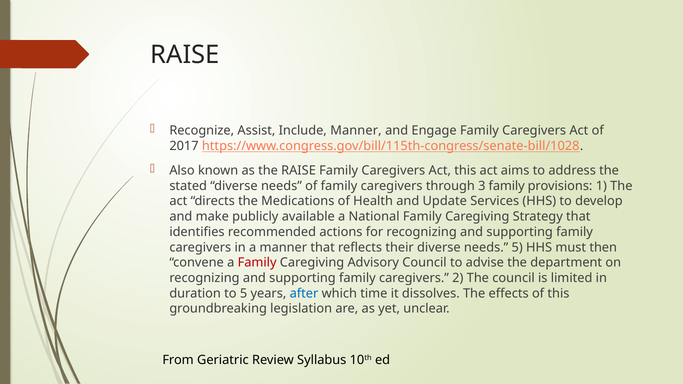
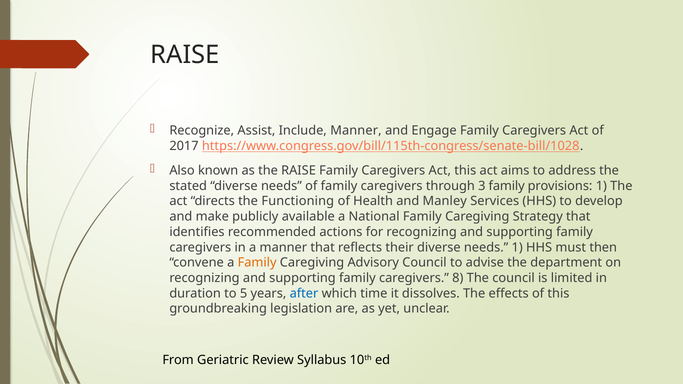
Medications: Medications -> Functioning
Update: Update -> Manley
needs 5: 5 -> 1
Family at (257, 263) colour: red -> orange
2: 2 -> 8
